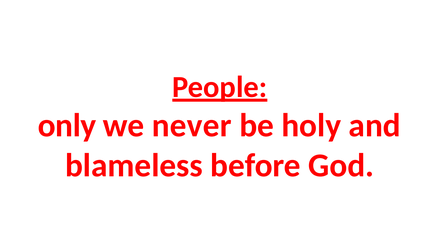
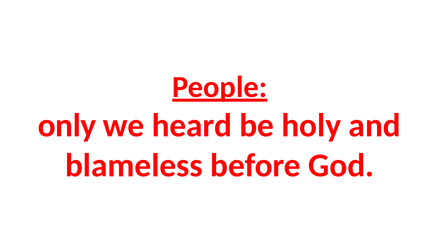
never: never -> heard
